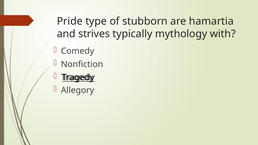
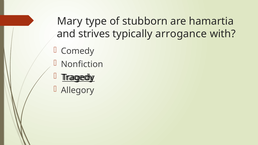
Pride: Pride -> Mary
mythology: mythology -> arrogance
